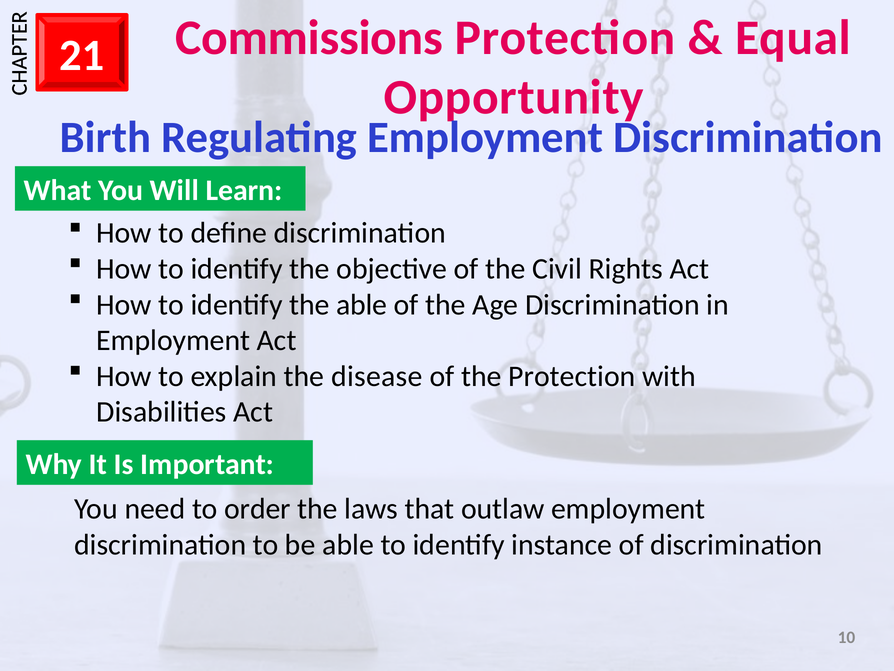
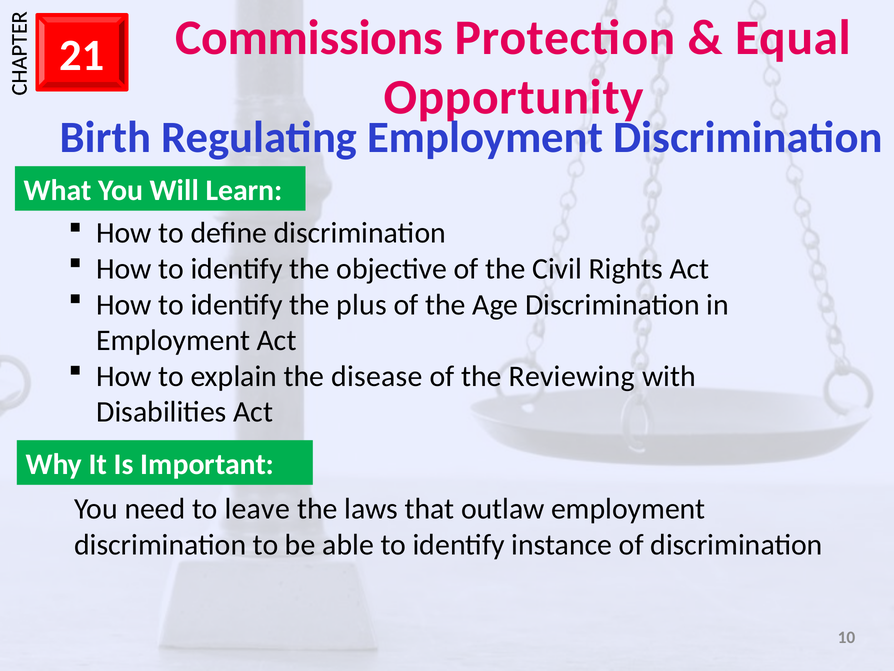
the able: able -> plus
the Protection: Protection -> Reviewing
order: order -> leave
